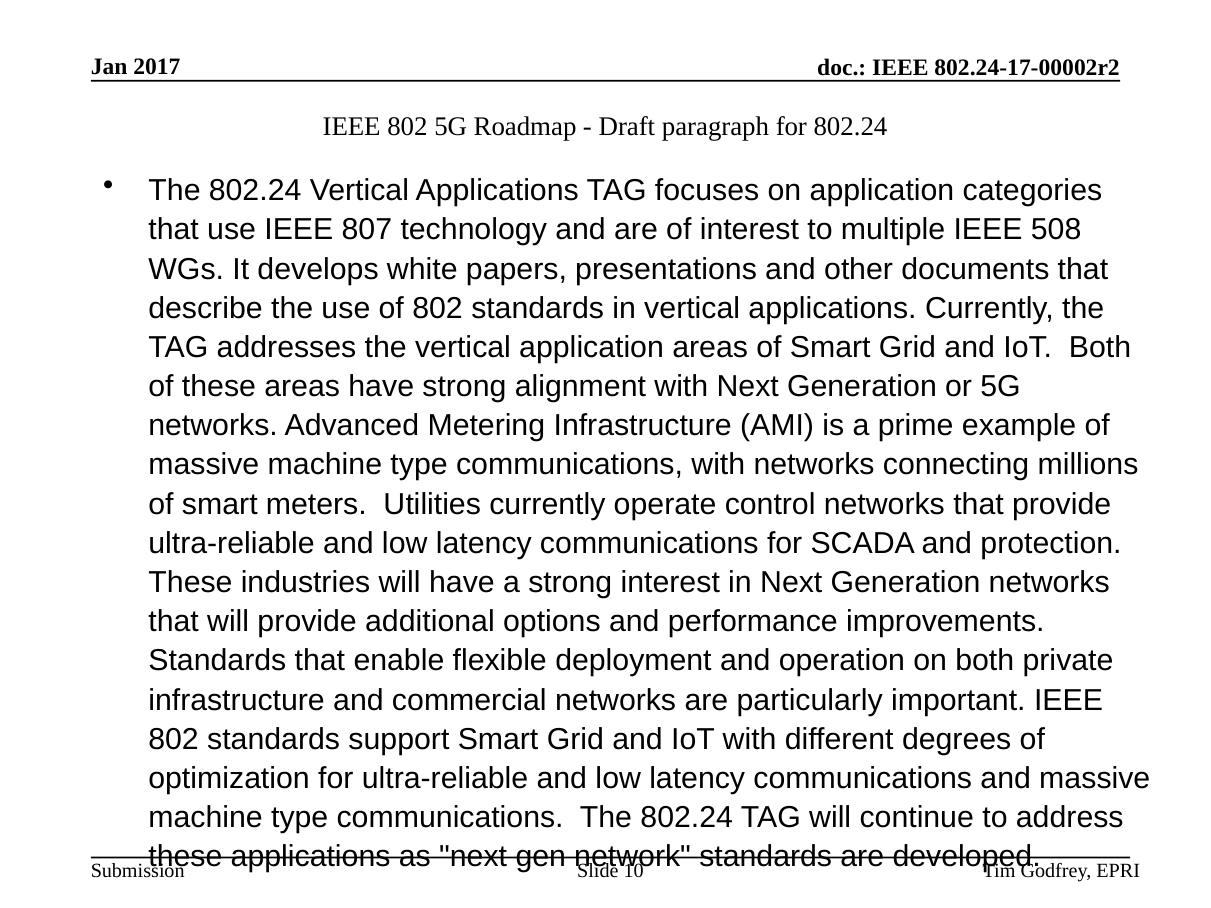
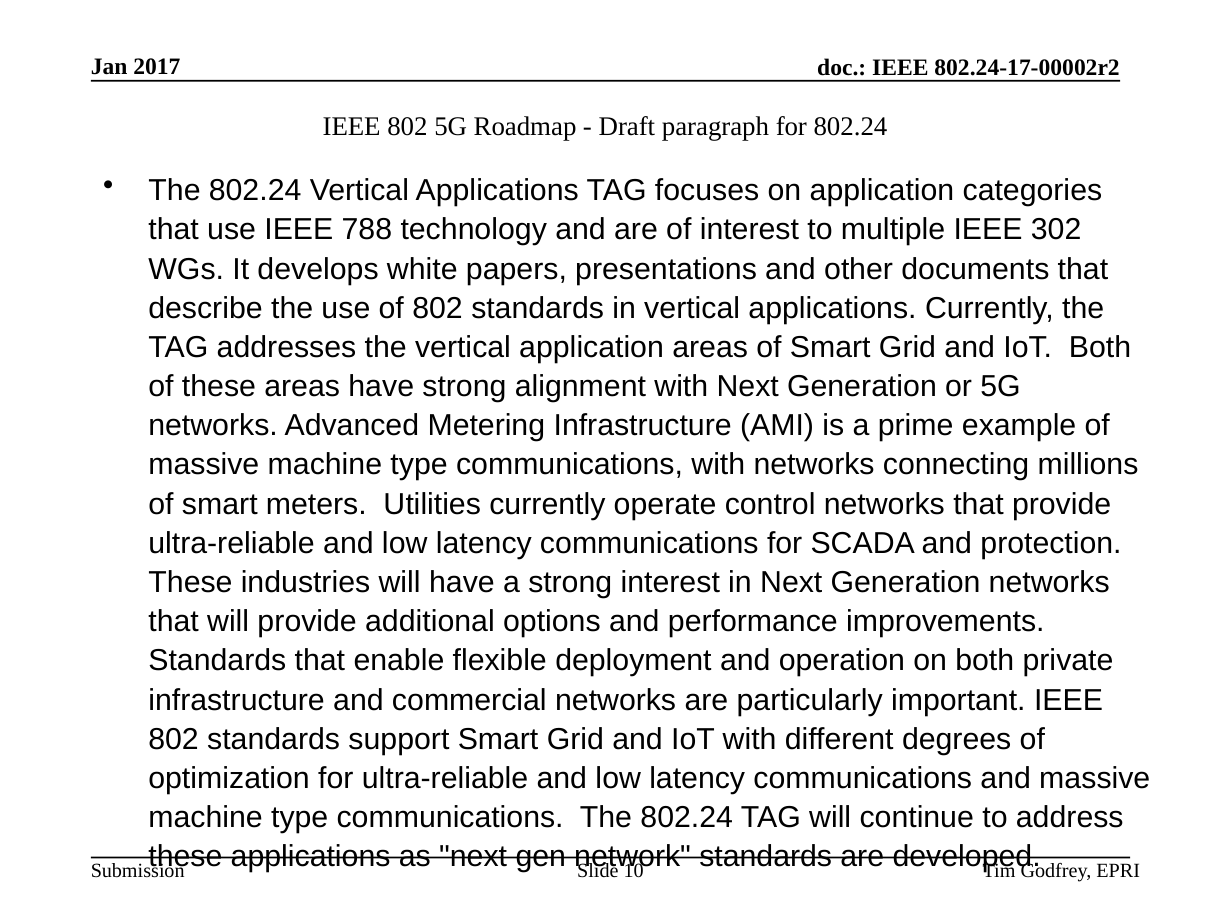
807: 807 -> 788
508: 508 -> 302
